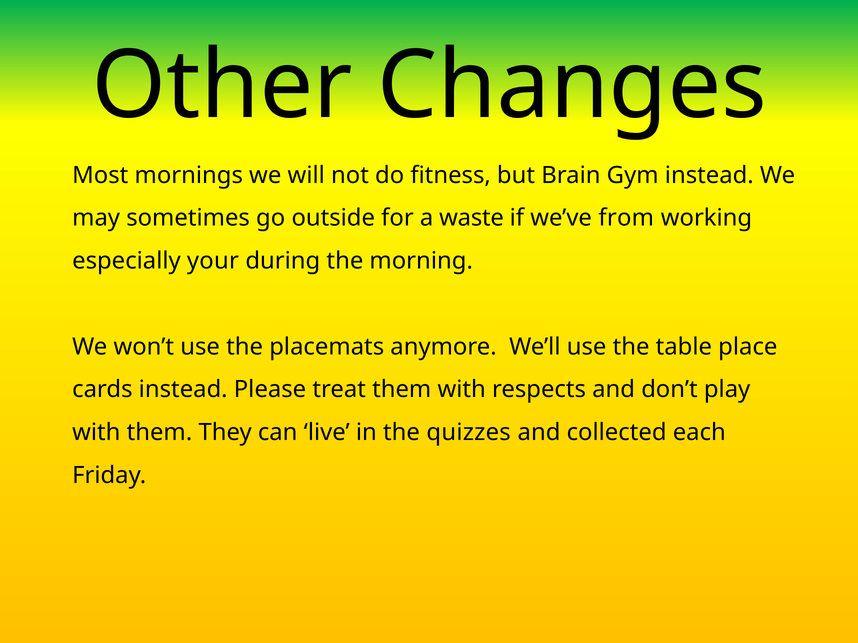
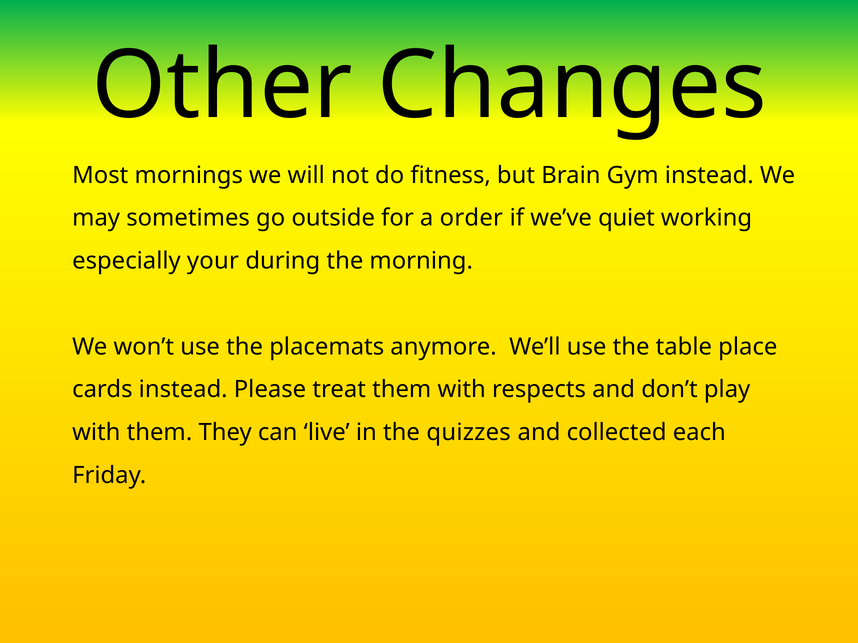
waste: waste -> order
from: from -> quiet
